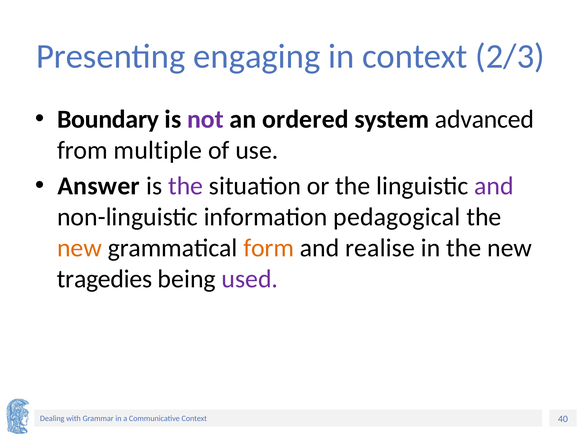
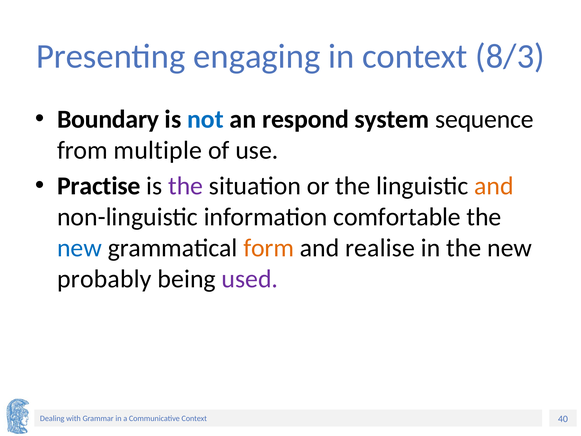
2/3: 2/3 -> 8/3
not colour: purple -> blue
ordered: ordered -> respond
advanced: advanced -> sequence
Answer: Answer -> Practise
and at (494, 186) colour: purple -> orange
pedagogical: pedagogical -> comfortable
new at (79, 248) colour: orange -> blue
tragedies: tragedies -> probably
